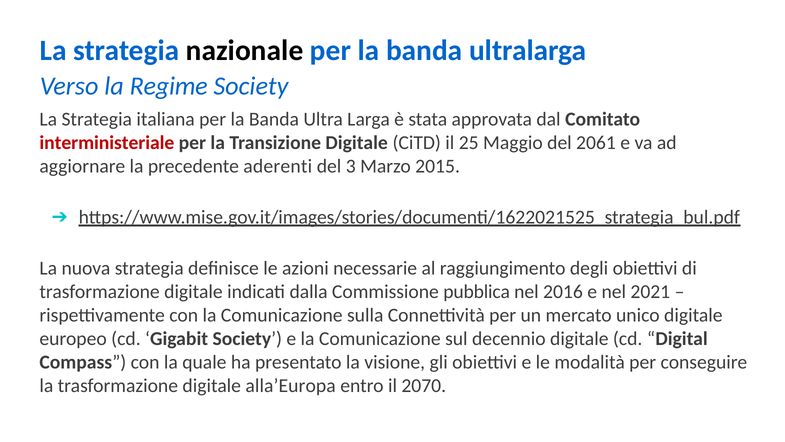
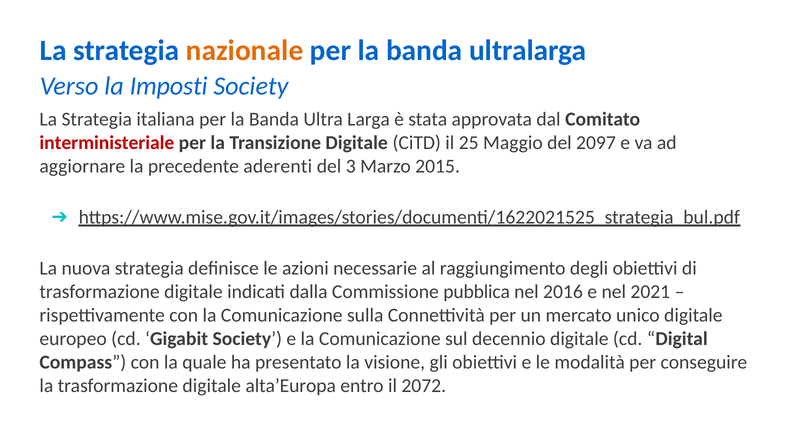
nazionale colour: black -> orange
Regime: Regime -> Imposti
2061: 2061 -> 2097
alla’Europa: alla’Europa -> alta’Europa
2070: 2070 -> 2072
